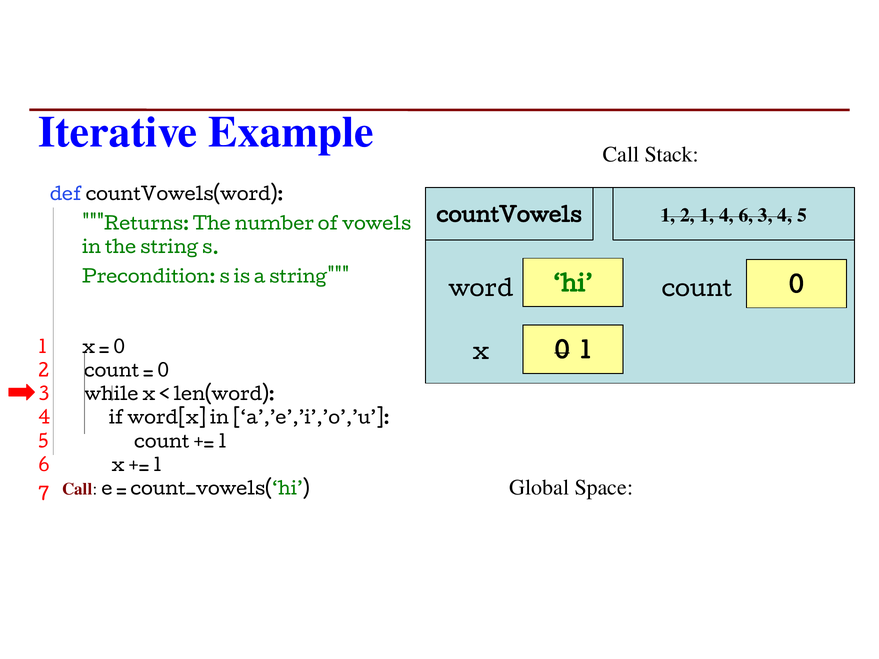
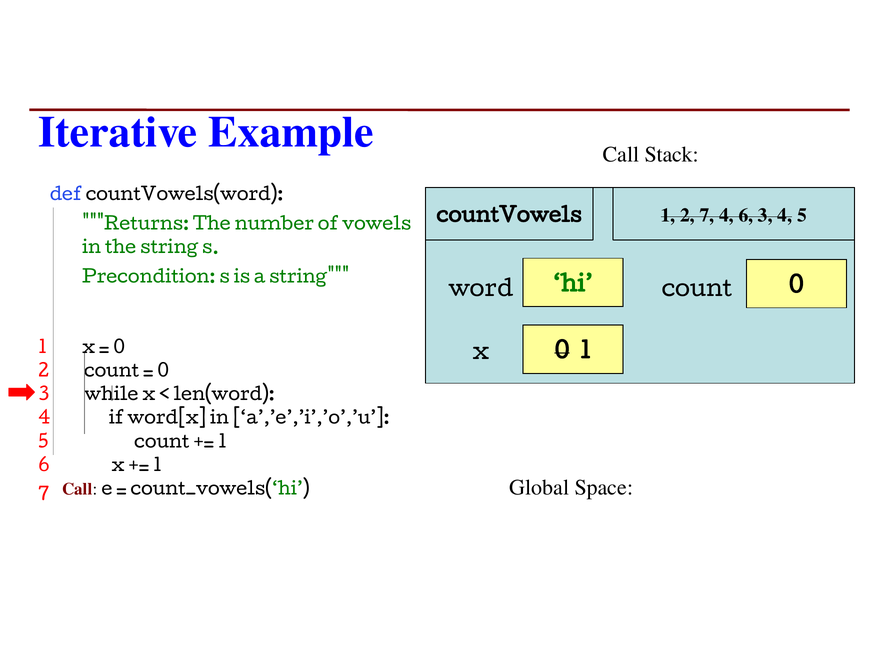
2 1: 1 -> 7
